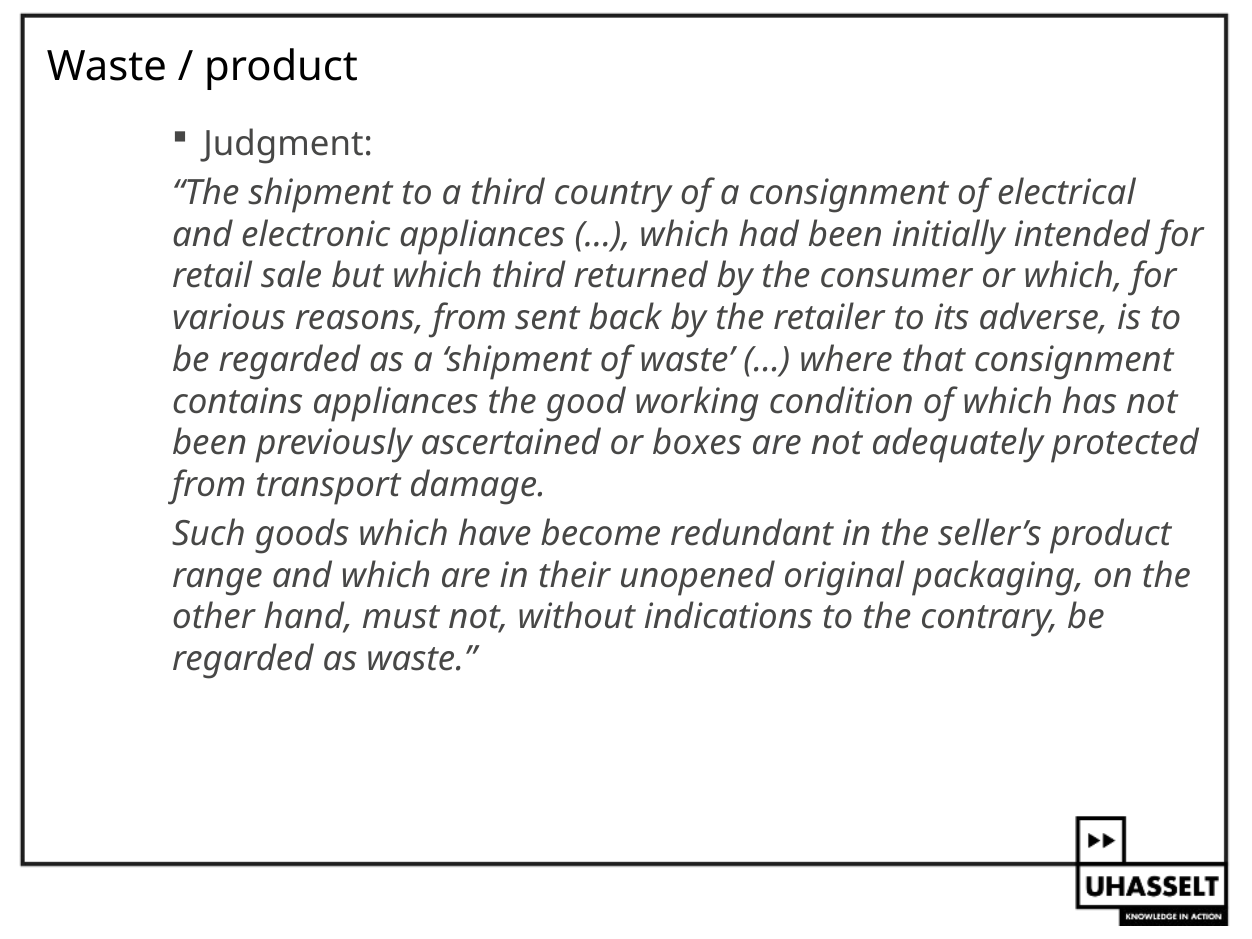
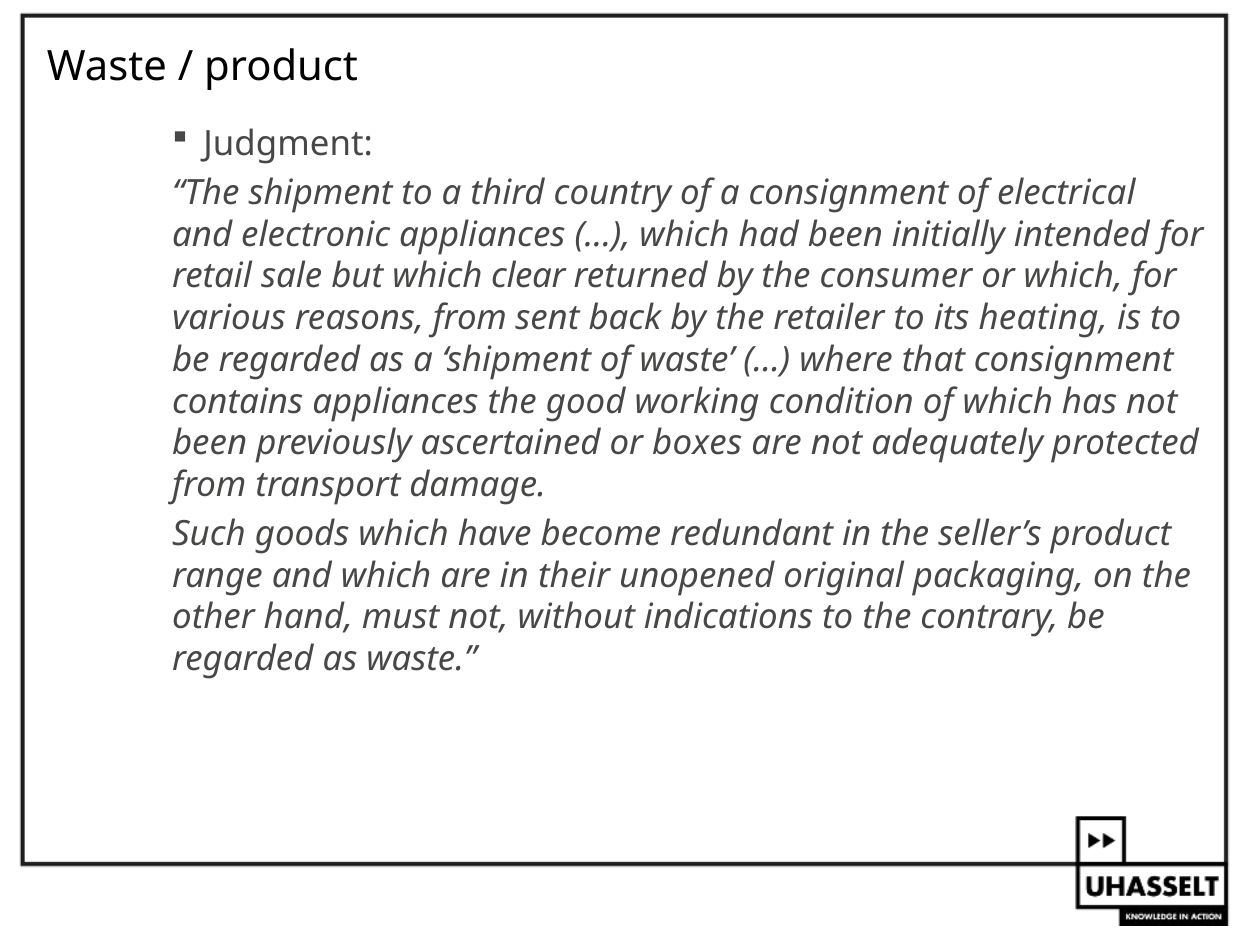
which third: third -> clear
adverse: adverse -> heating
